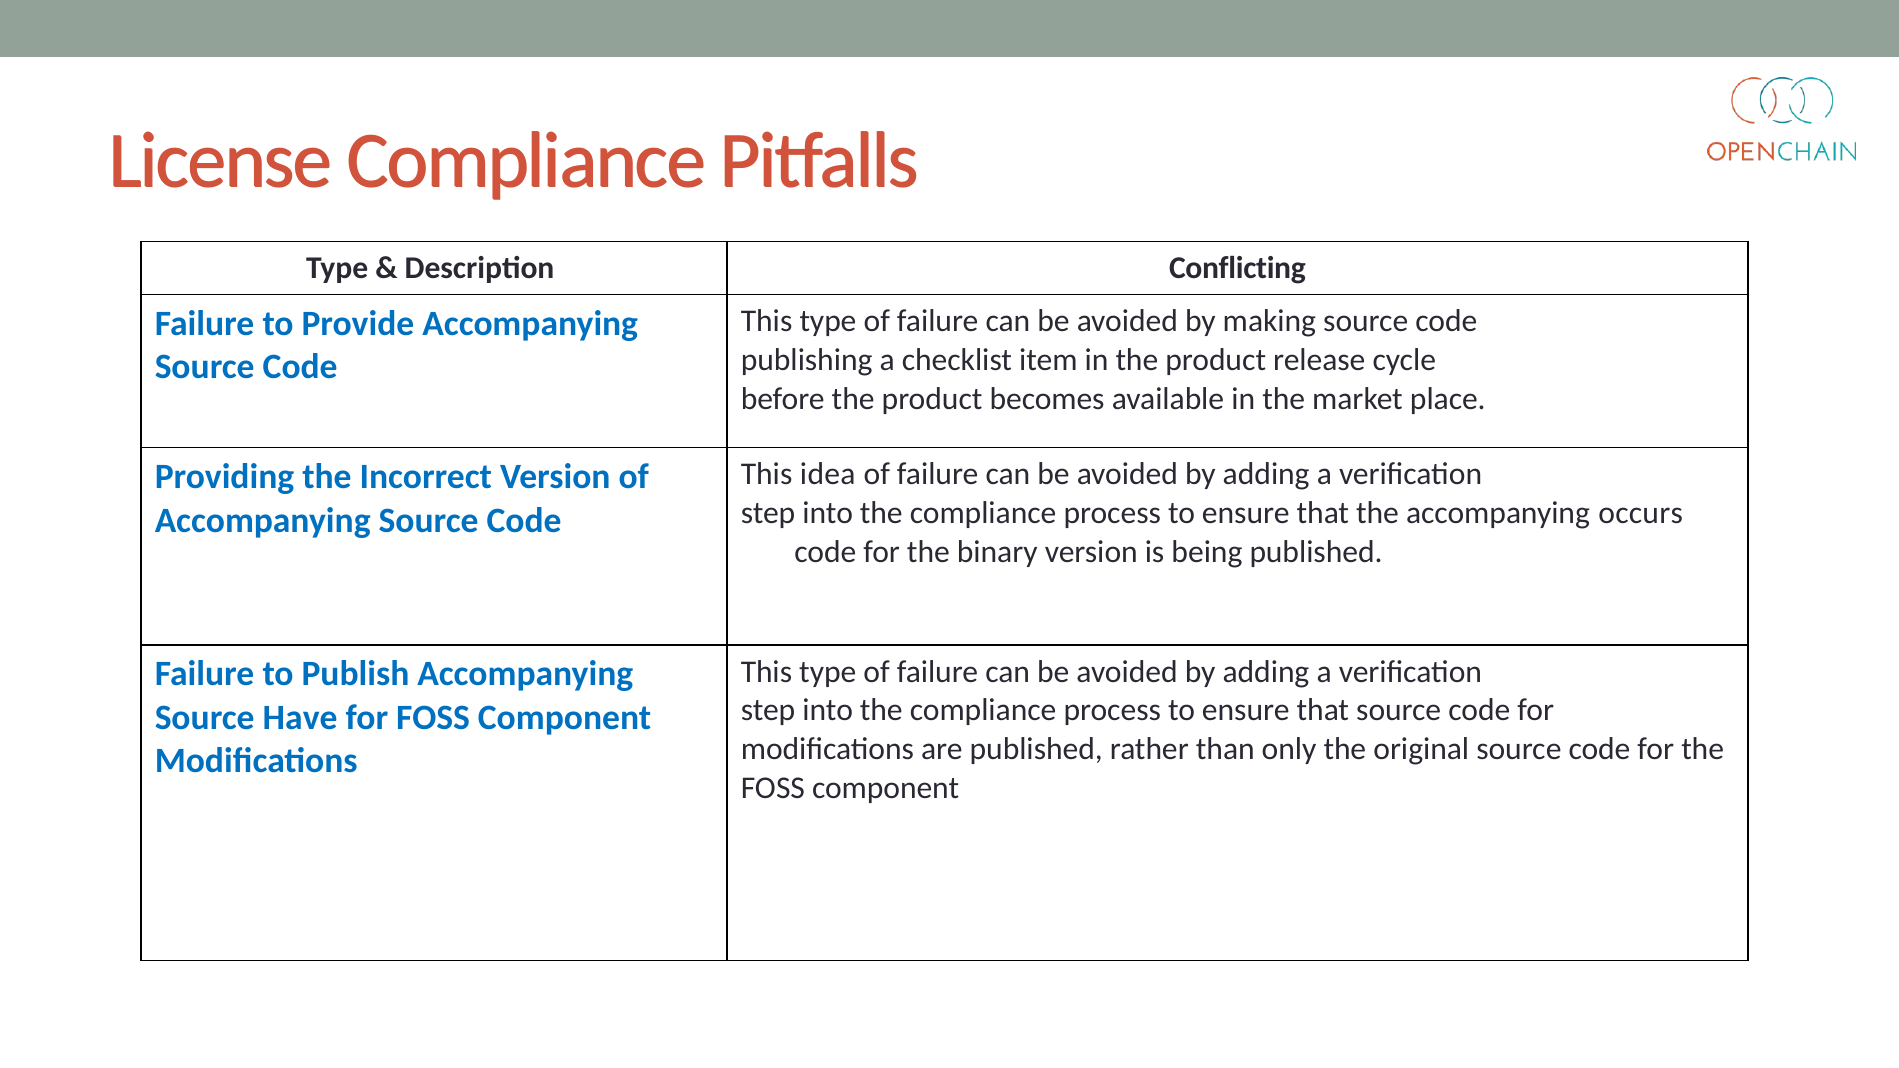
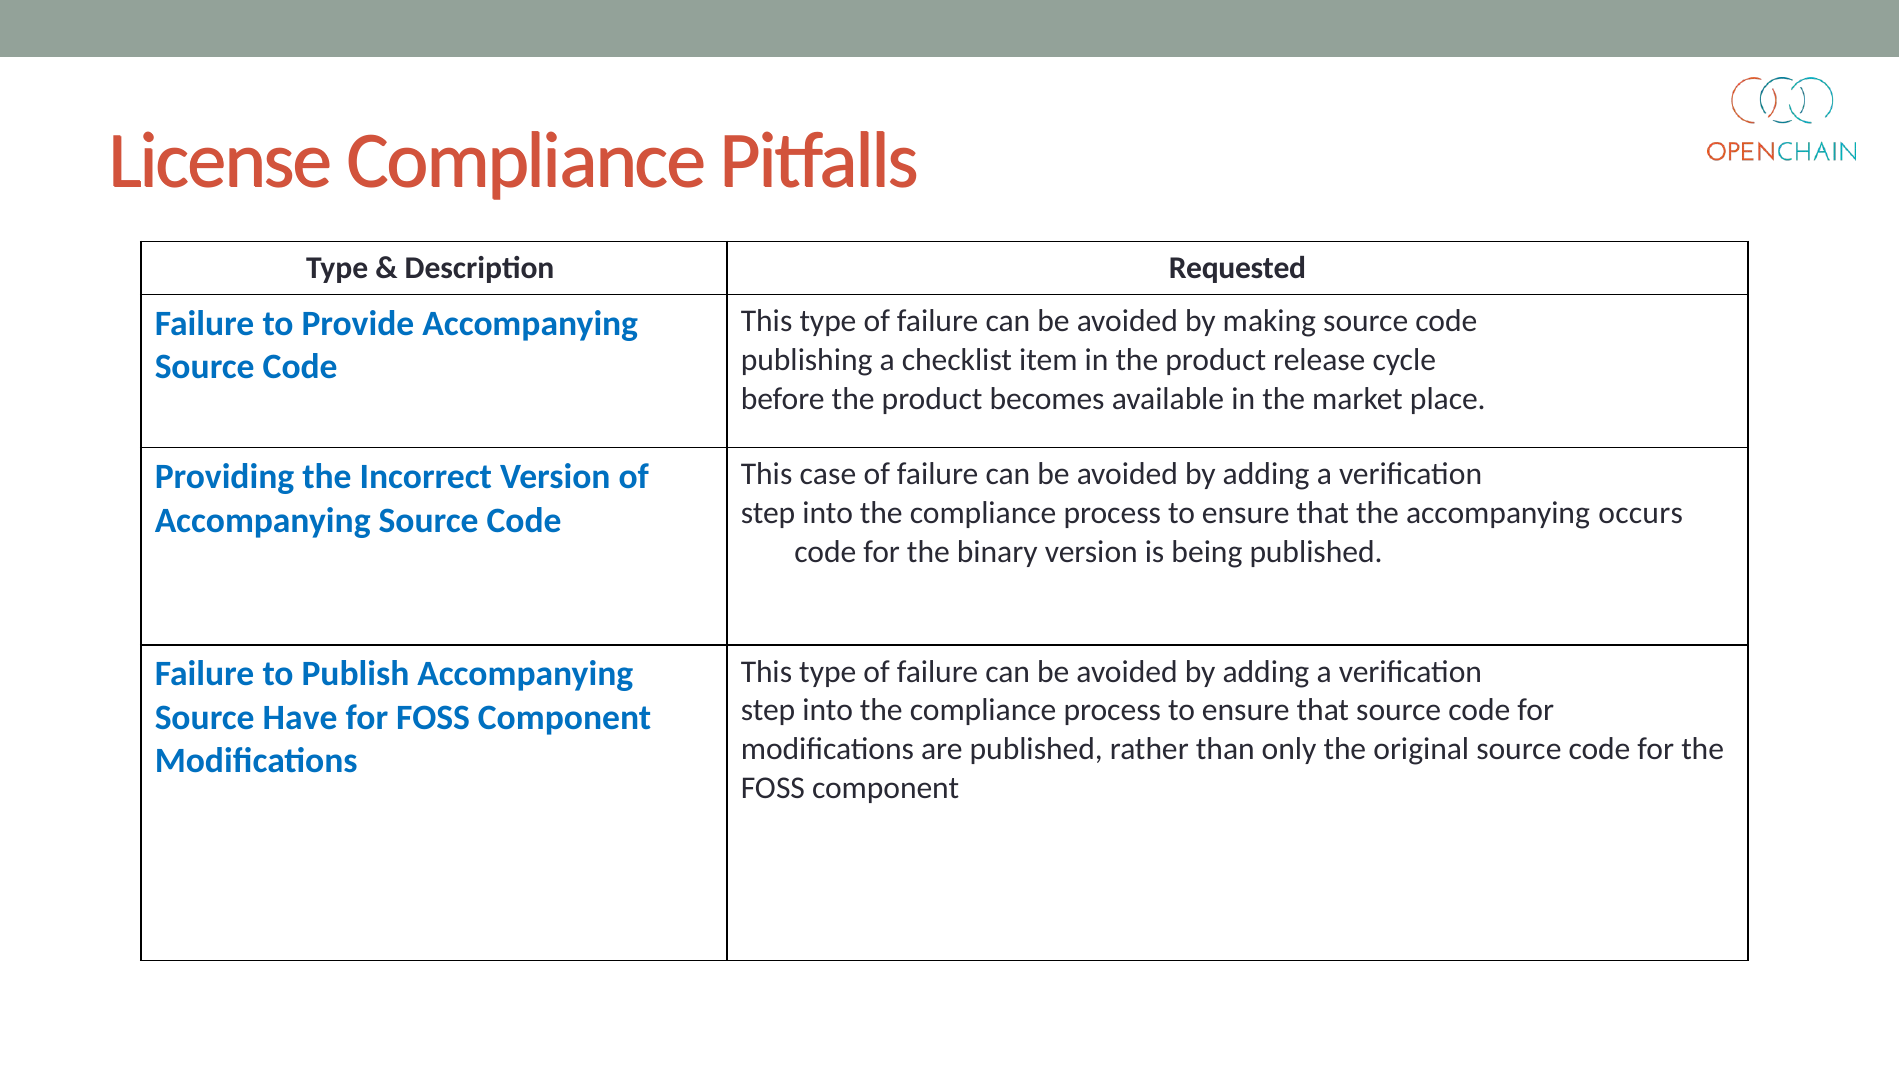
Conflicting: Conflicting -> Requested
idea: idea -> case
